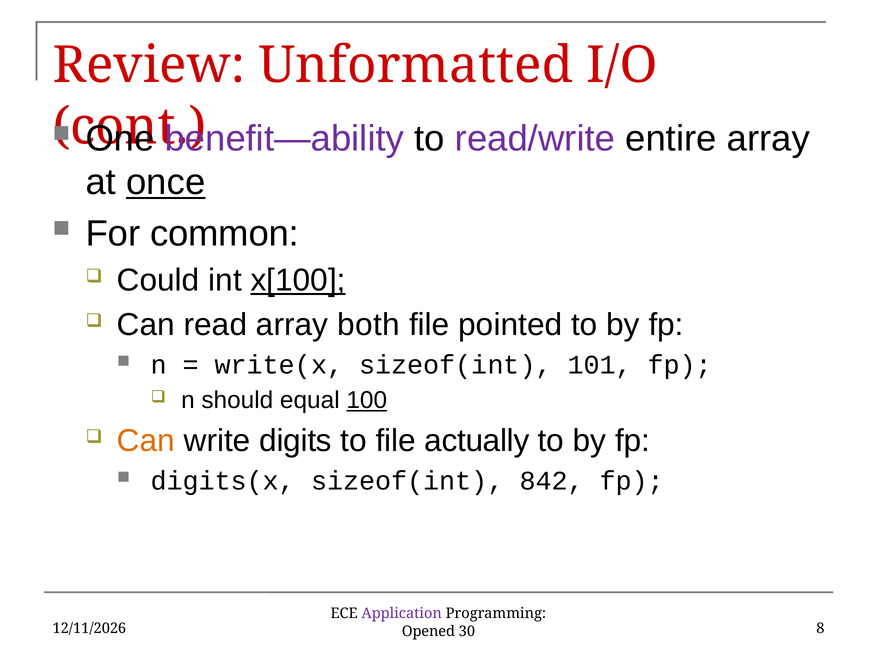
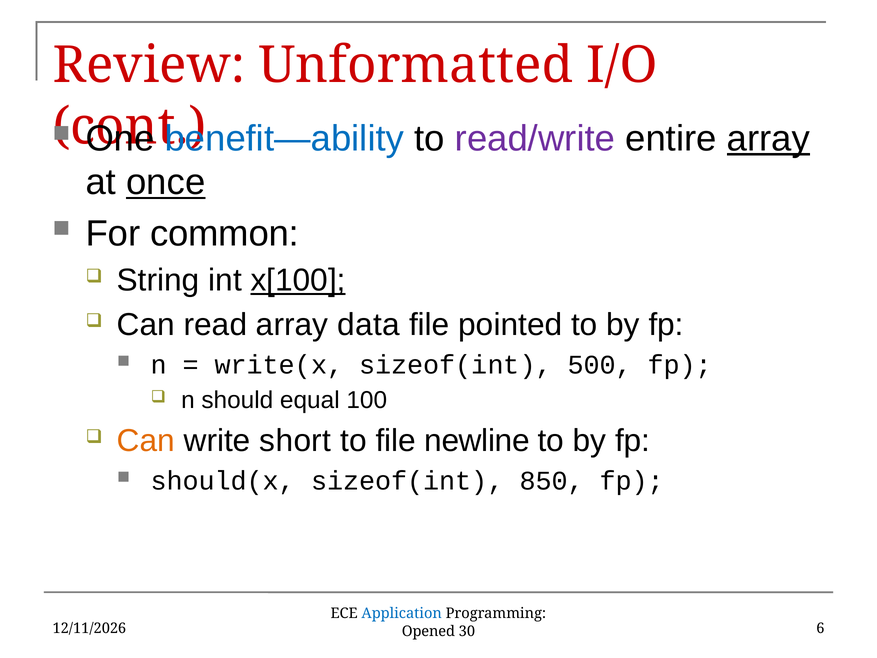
benefit—ability colour: purple -> blue
array at (768, 138) underline: none -> present
Could: Could -> String
both: both -> data
101: 101 -> 500
100 underline: present -> none
digits: digits -> short
actually: actually -> newline
digits(x: digits(x -> should(x
842: 842 -> 850
Application colour: purple -> blue
8: 8 -> 6
